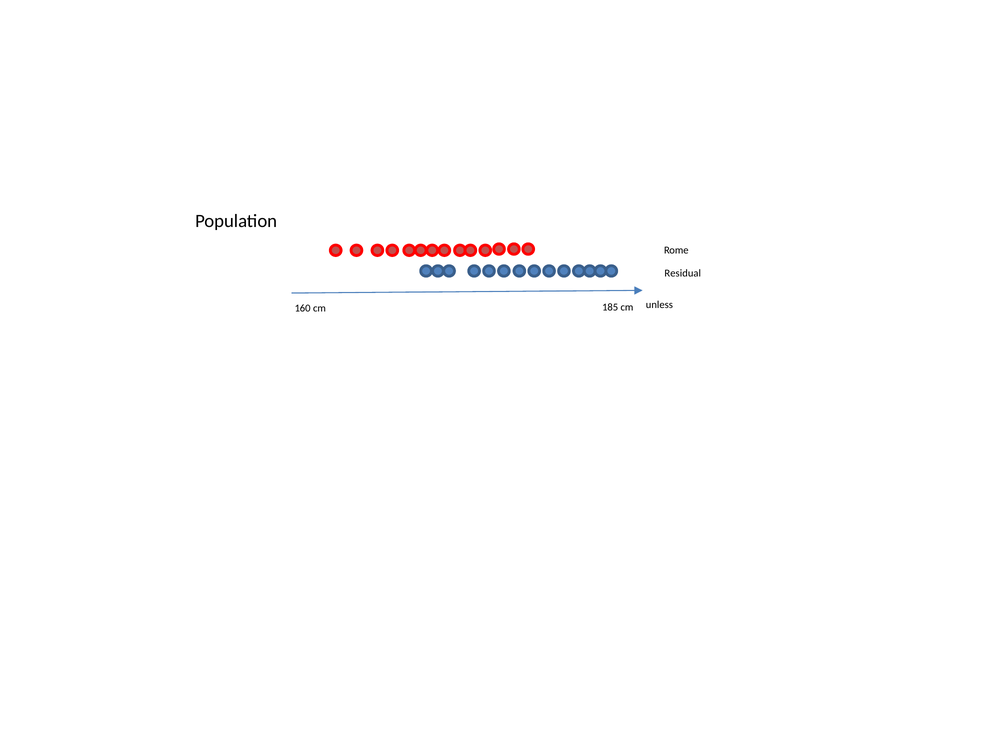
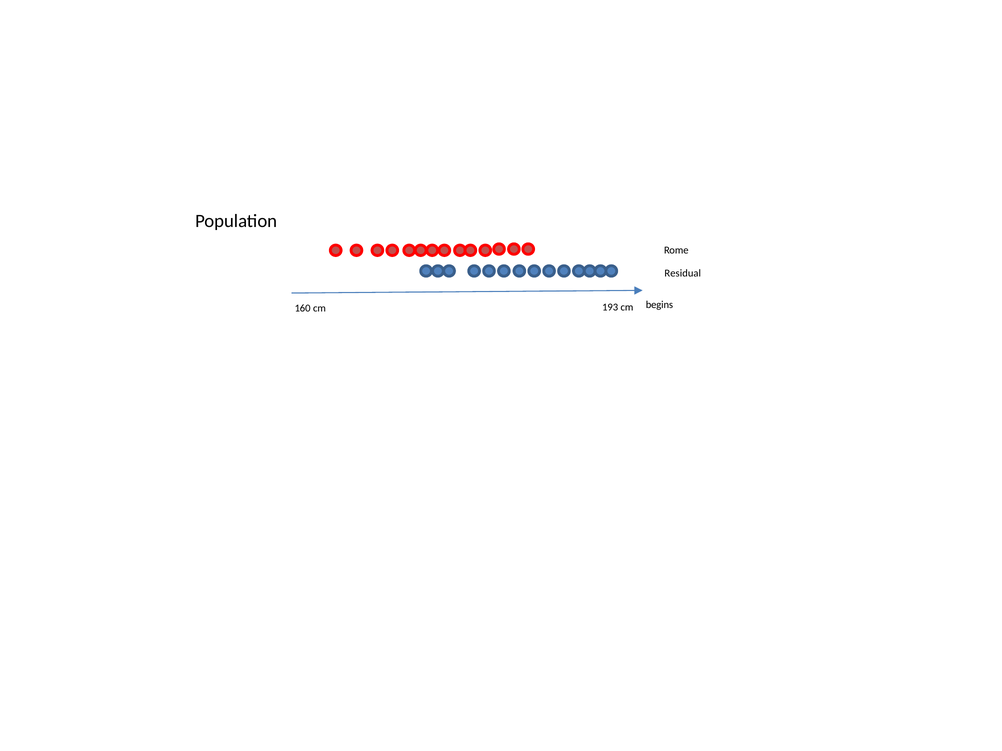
unless: unless -> begins
185: 185 -> 193
